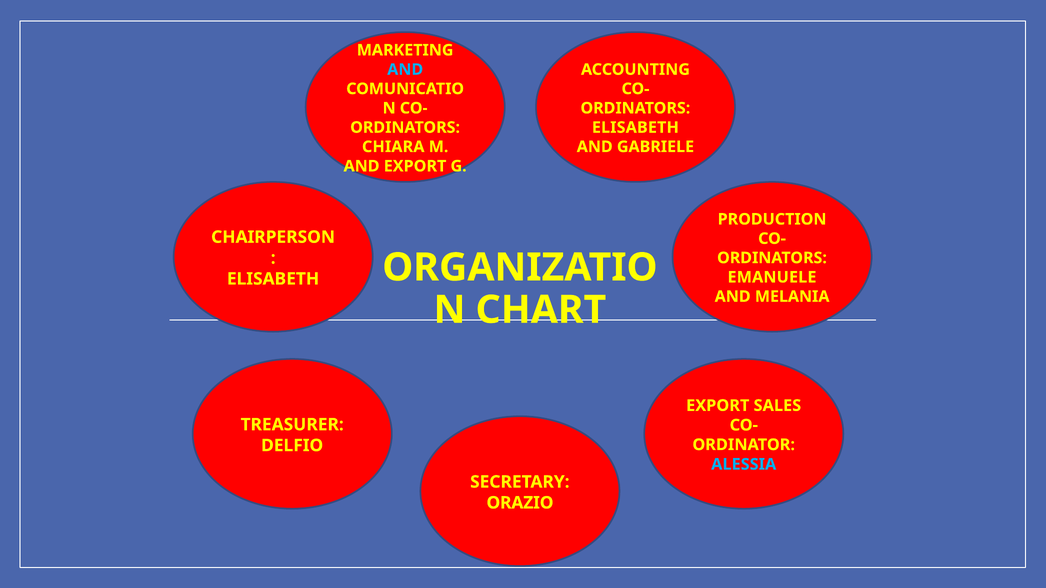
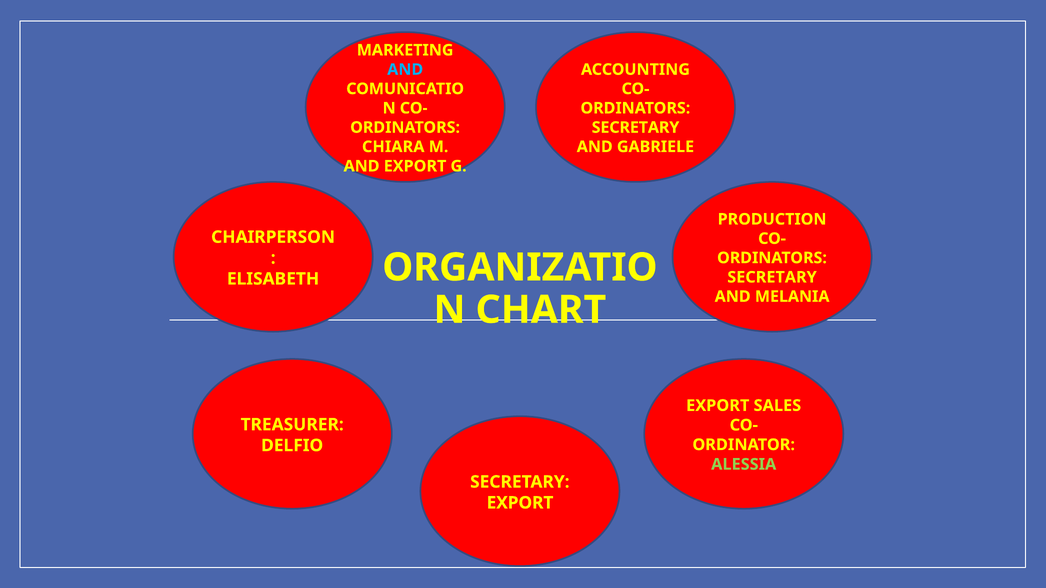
ELISABETH at (635, 128): ELISABETH -> SECRETARY
EMANUELE at (772, 277): EMANUELE -> SECRETARY
ALESSIA colour: light blue -> light green
ORAZIO at (520, 503): ORAZIO -> EXPORT
